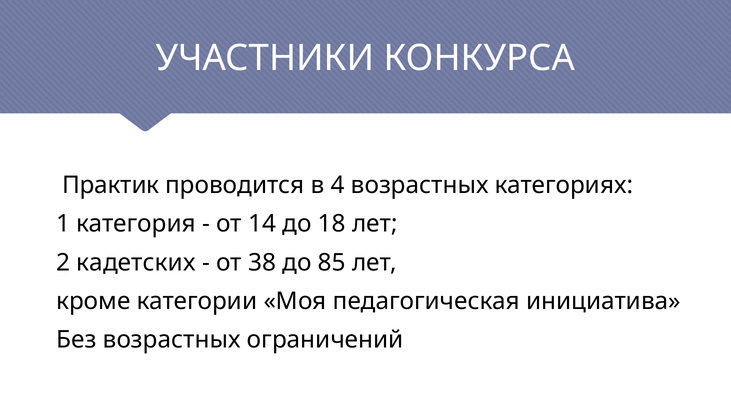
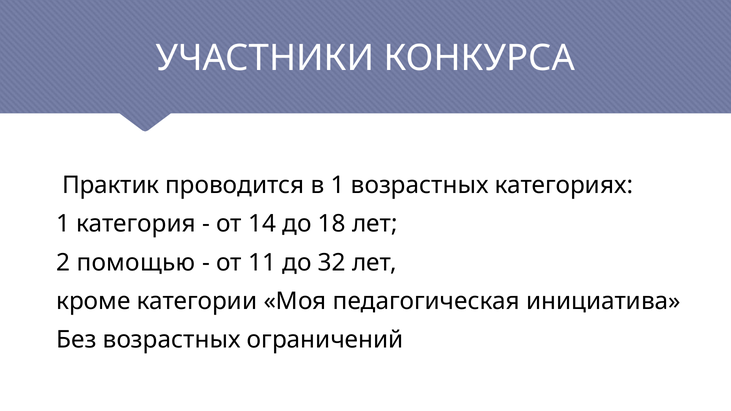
в 4: 4 -> 1
кадетских: кадетских -> помощью
38: 38 -> 11
85: 85 -> 32
